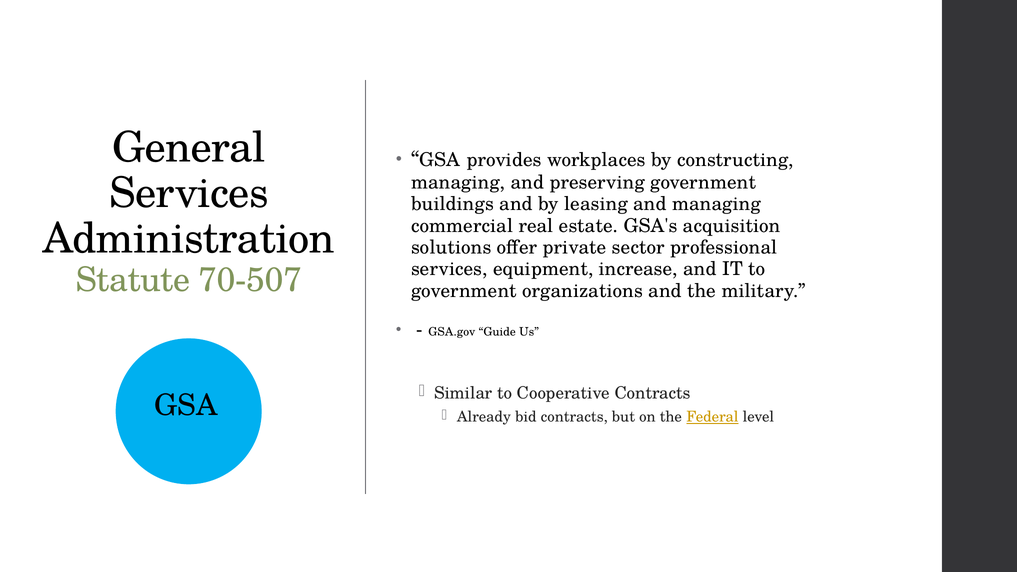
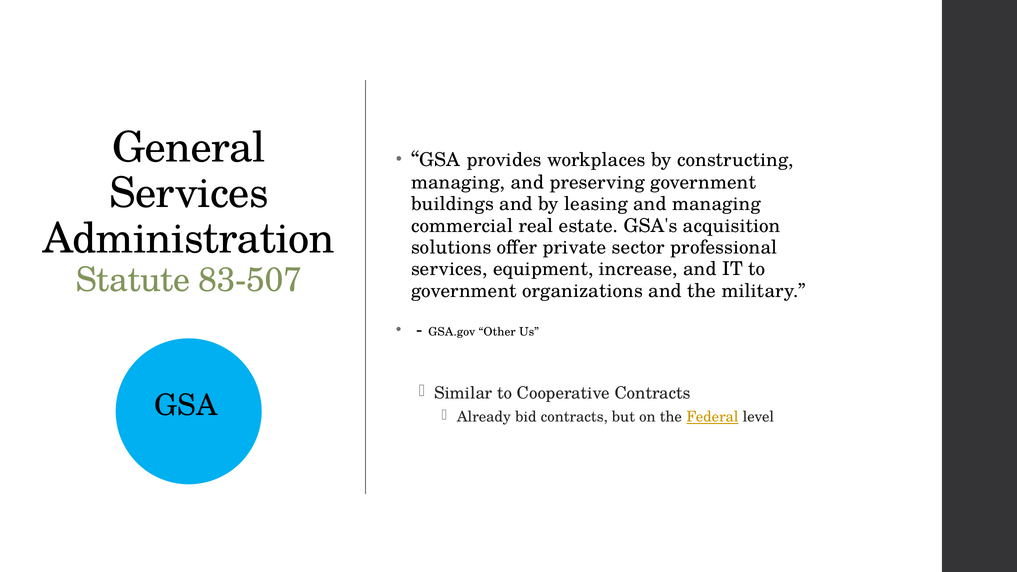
70-507: 70-507 -> 83-507
Guide: Guide -> Other
